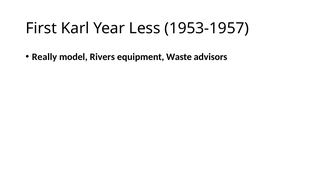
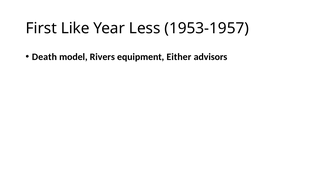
Karl: Karl -> Like
Really: Really -> Death
Waste: Waste -> Either
